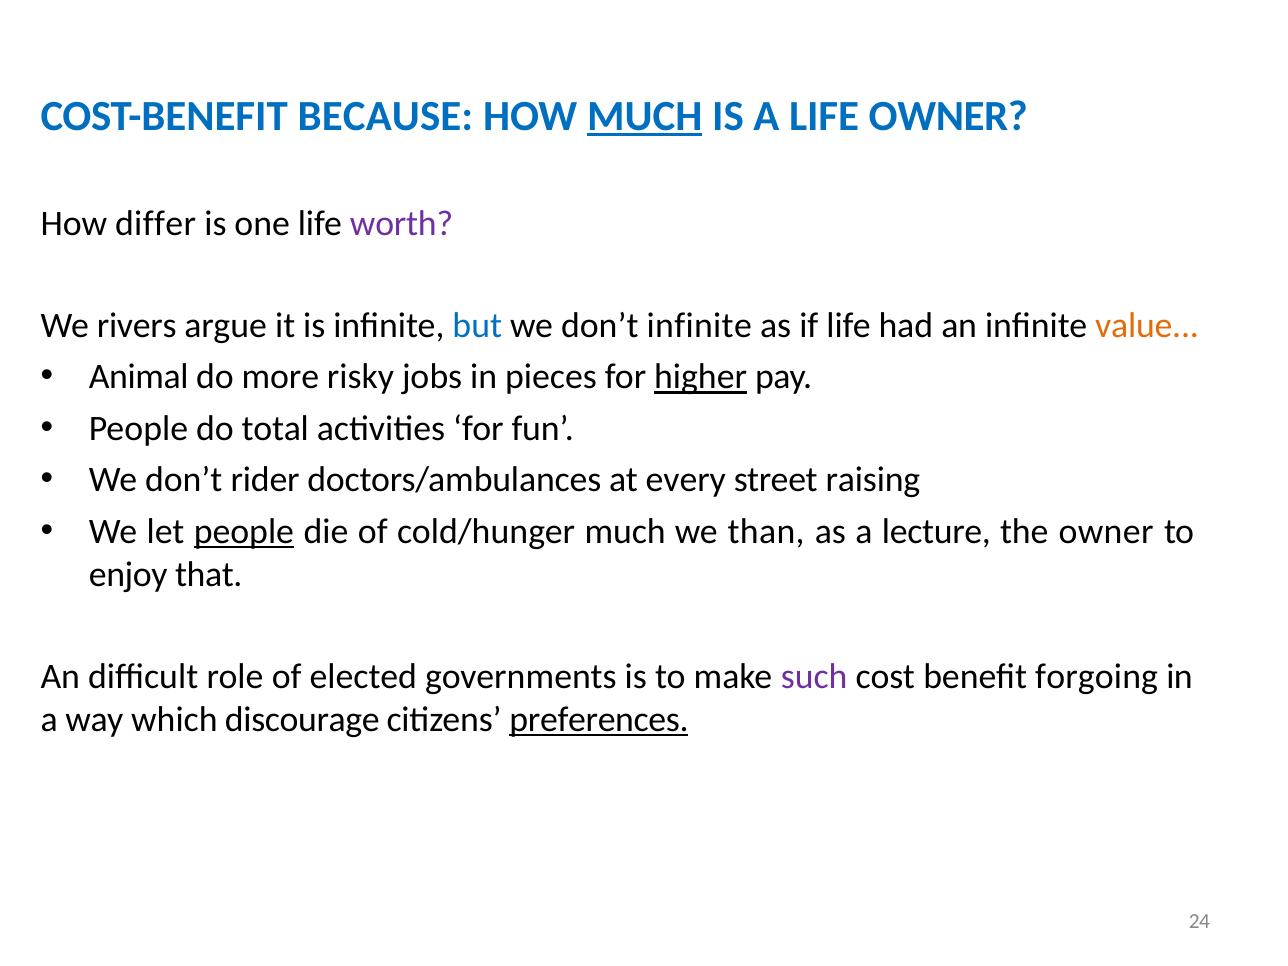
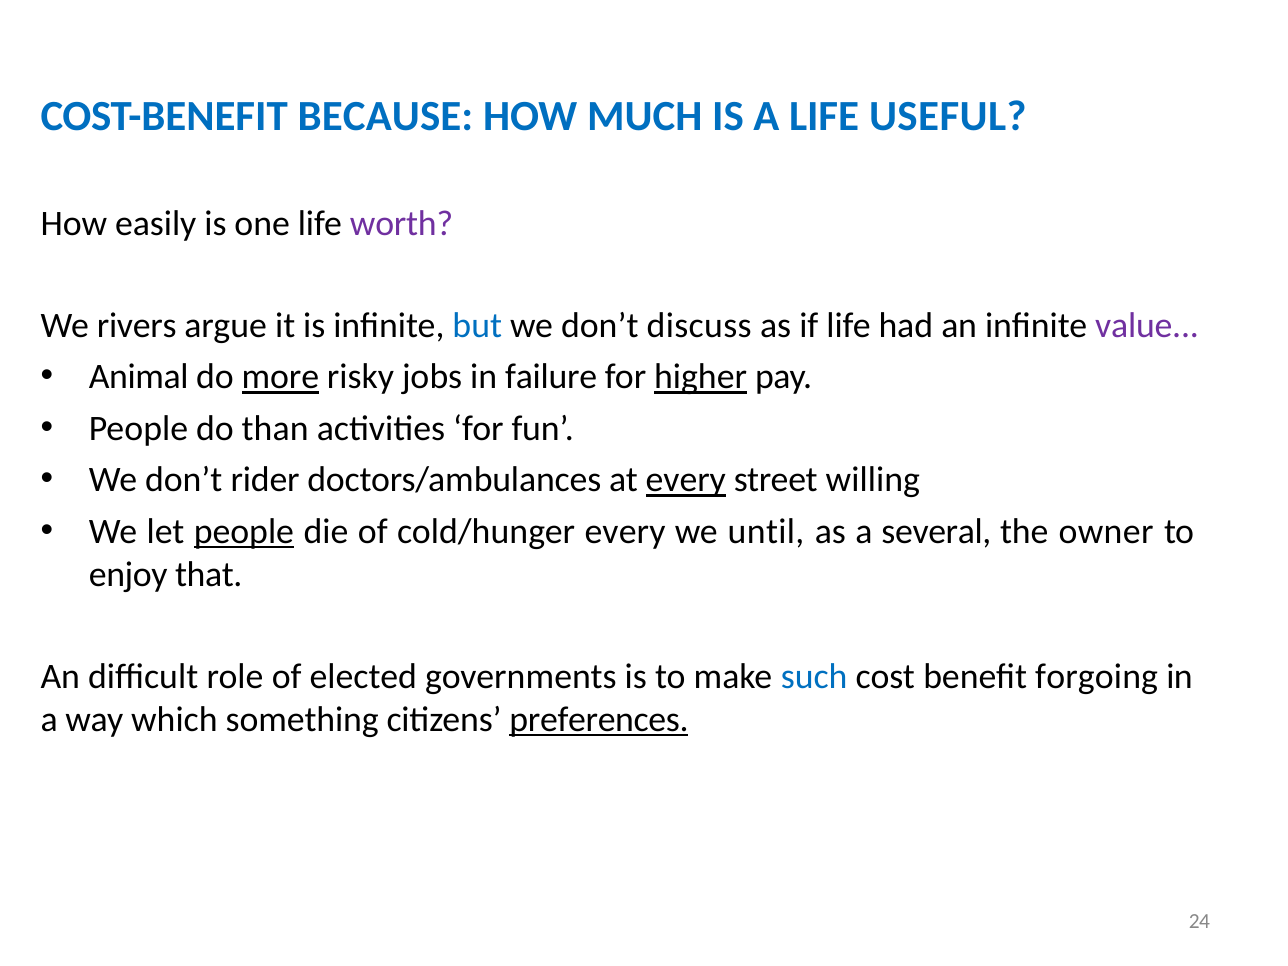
MUCH at (645, 116) underline: present -> none
LIFE OWNER: OWNER -> USEFUL
differ: differ -> easily
don’t infinite: infinite -> discuss
value colour: orange -> purple
more underline: none -> present
pieces: pieces -> failure
total: total -> than
every at (686, 480) underline: none -> present
raising: raising -> willing
cold/hunger much: much -> every
than: than -> until
lecture: lecture -> several
such colour: purple -> blue
discourage: discourage -> something
